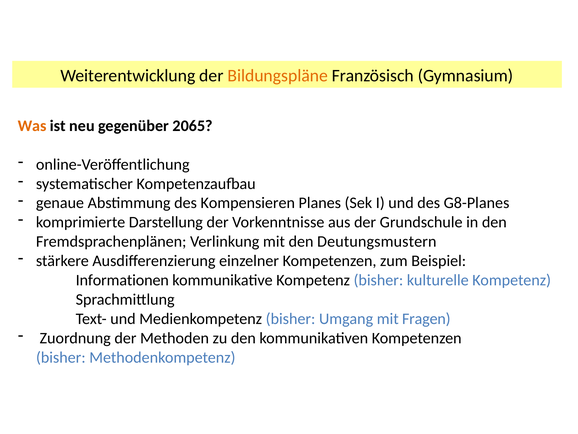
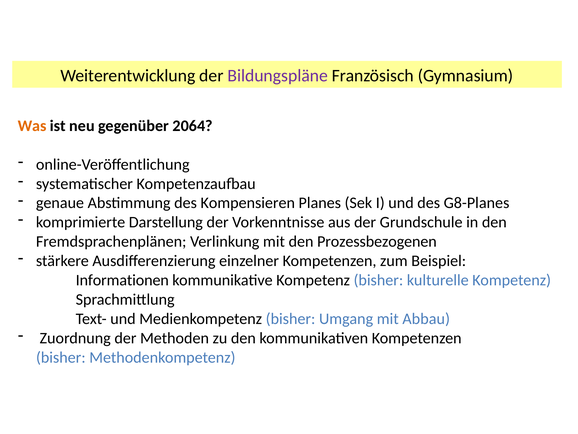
Bildungspläne colour: orange -> purple
2065: 2065 -> 2064
Deutungsmustern: Deutungsmustern -> Prozessbezogenen
Fragen: Fragen -> Abbau
